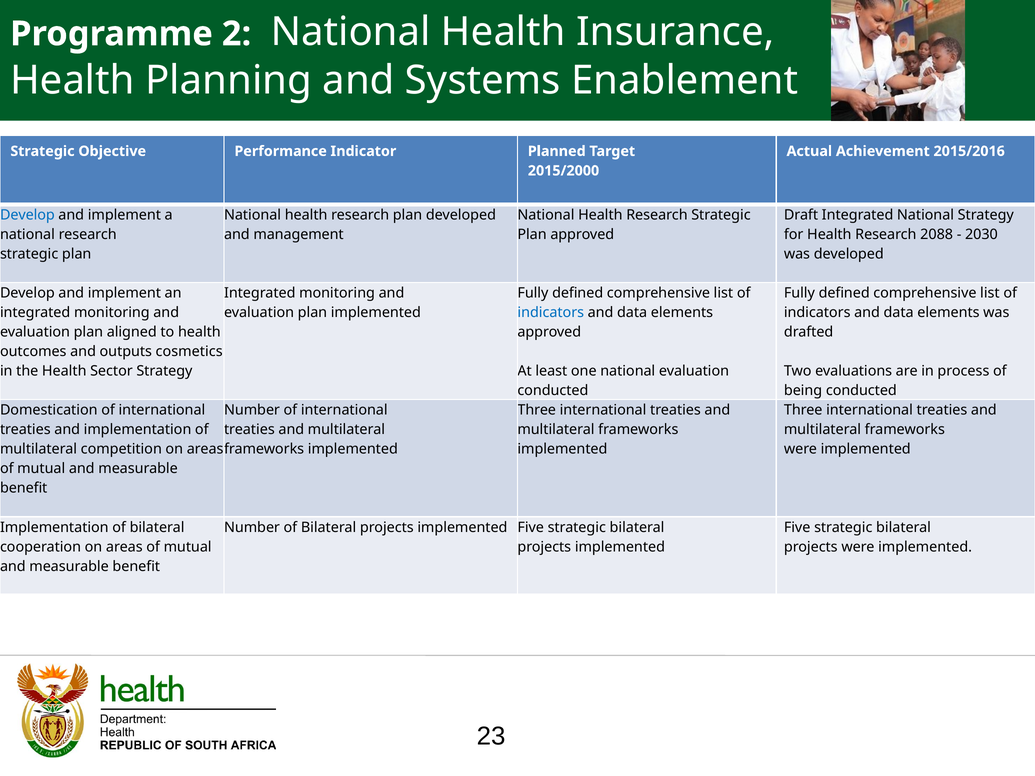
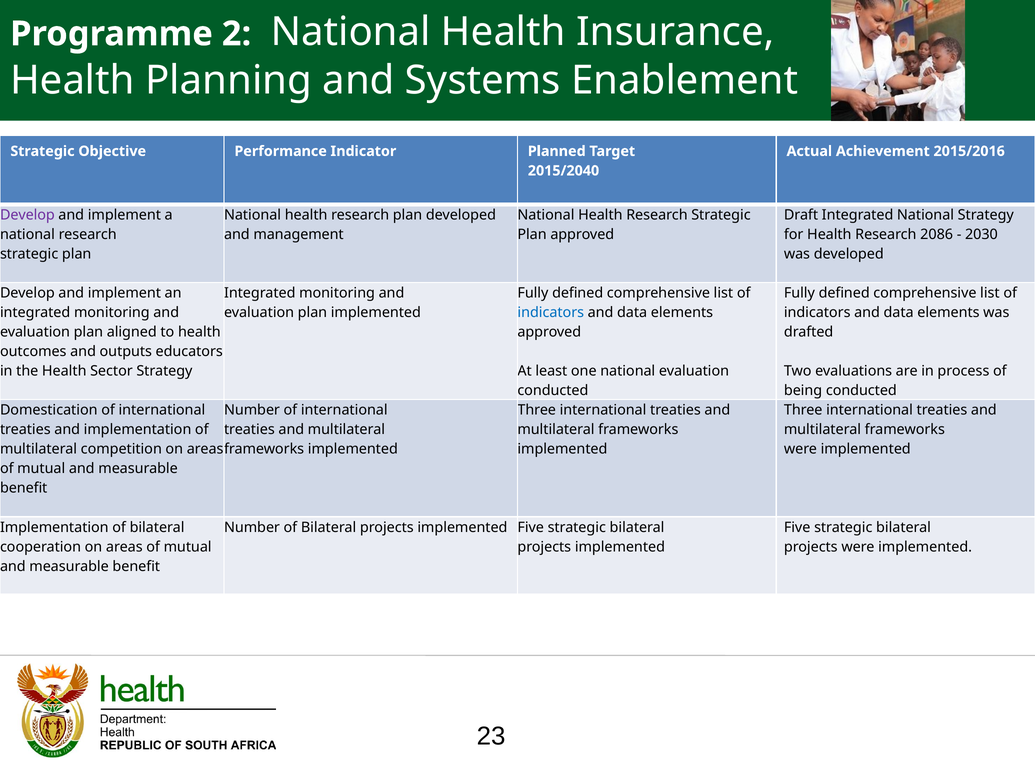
2015/2000: 2015/2000 -> 2015/2040
Develop at (27, 215) colour: blue -> purple
2088: 2088 -> 2086
cosmetics: cosmetics -> educators
